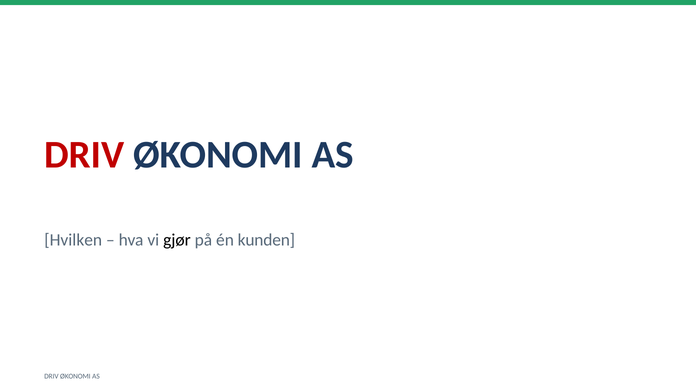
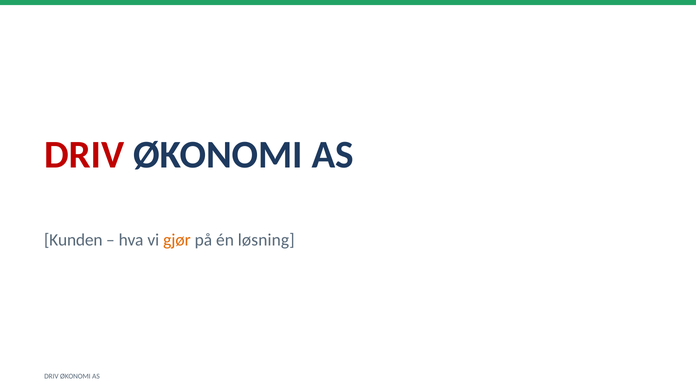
Hvilken: Hvilken -> Kunden
gjør colour: black -> orange
kunden: kunden -> løsning
